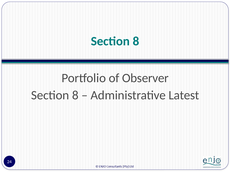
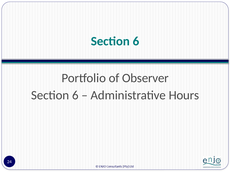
8 at (136, 41): 8 -> 6
8 at (75, 95): 8 -> 6
Latest: Latest -> Hours
